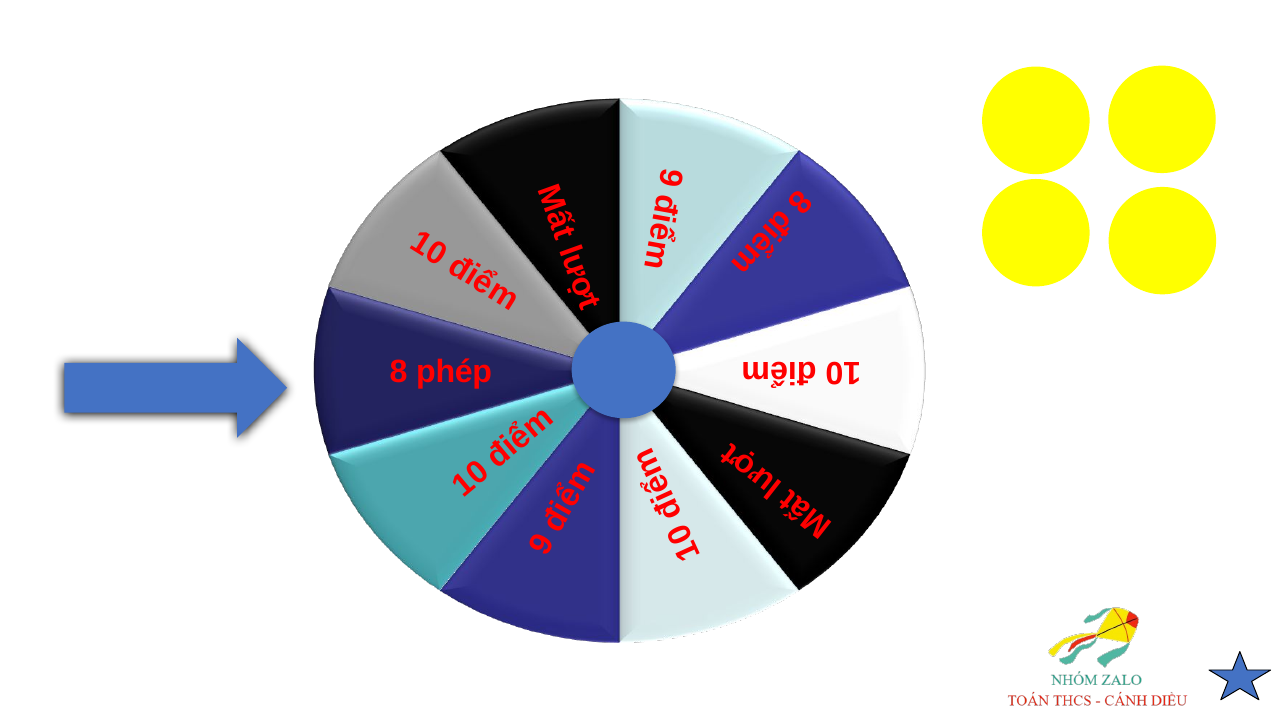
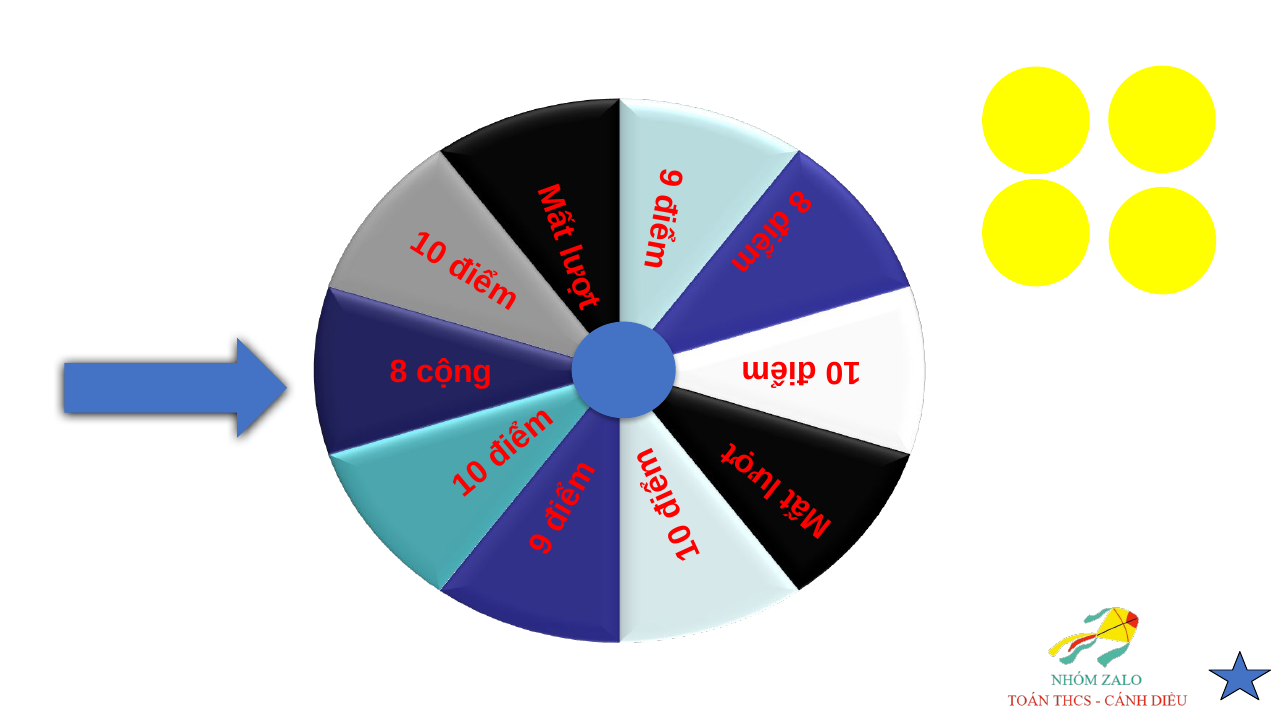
phép: phép -> cộng
